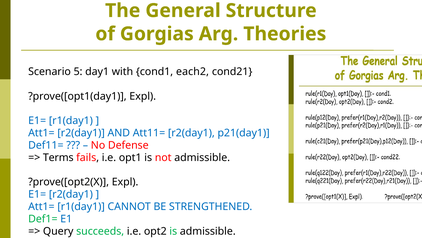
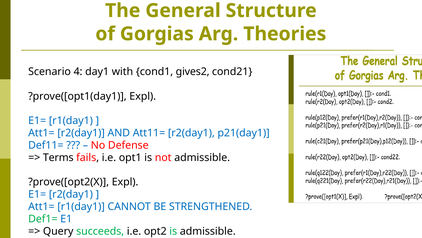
5: 5 -> 4
each2: each2 -> gives2
